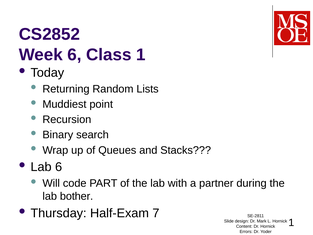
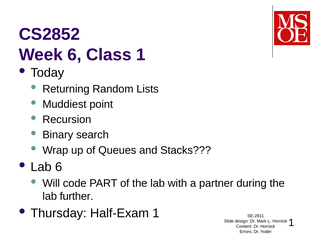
bother: bother -> further
Half-Exam 7: 7 -> 1
